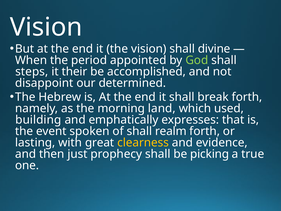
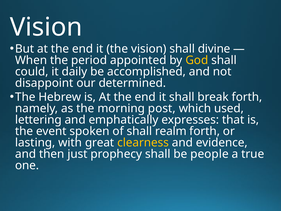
God colour: light green -> yellow
steps: steps -> could
their: their -> daily
land: land -> post
building: building -> lettering
picking: picking -> people
